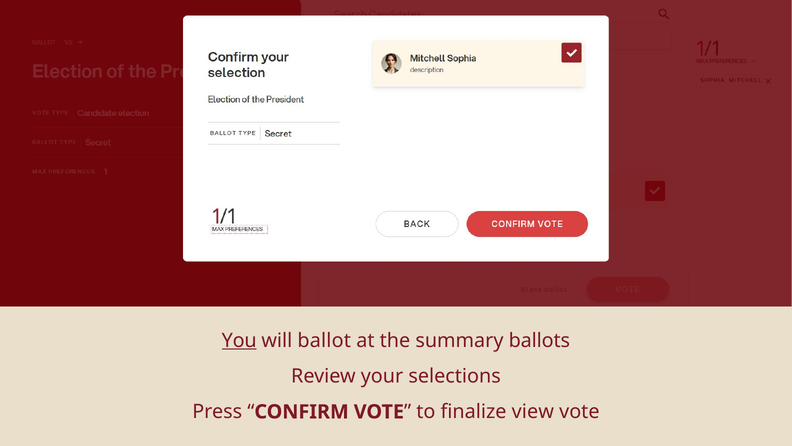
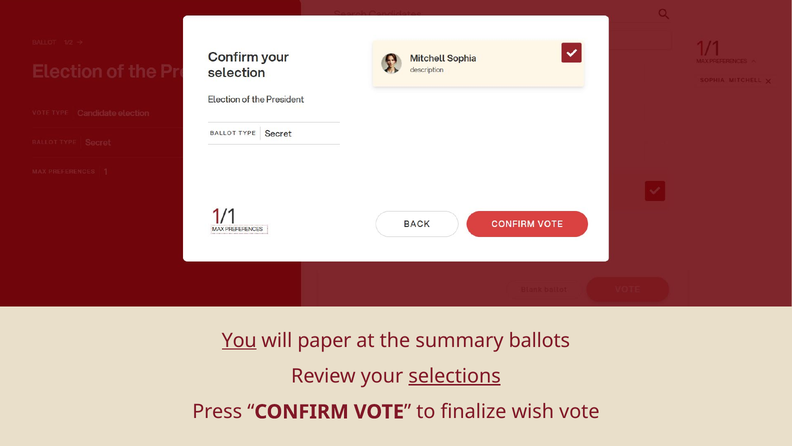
ballot: ballot -> paper
selections underline: none -> present
view: view -> wish
